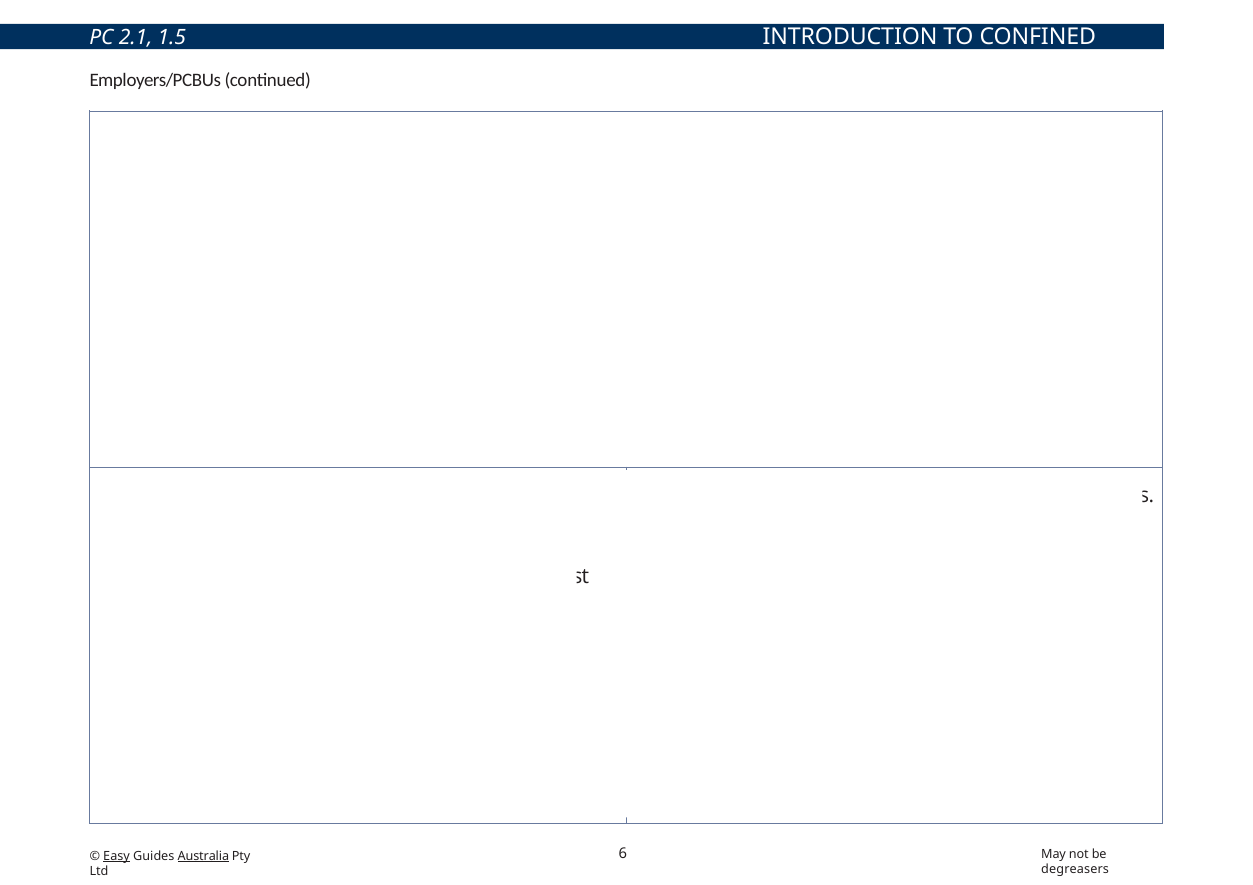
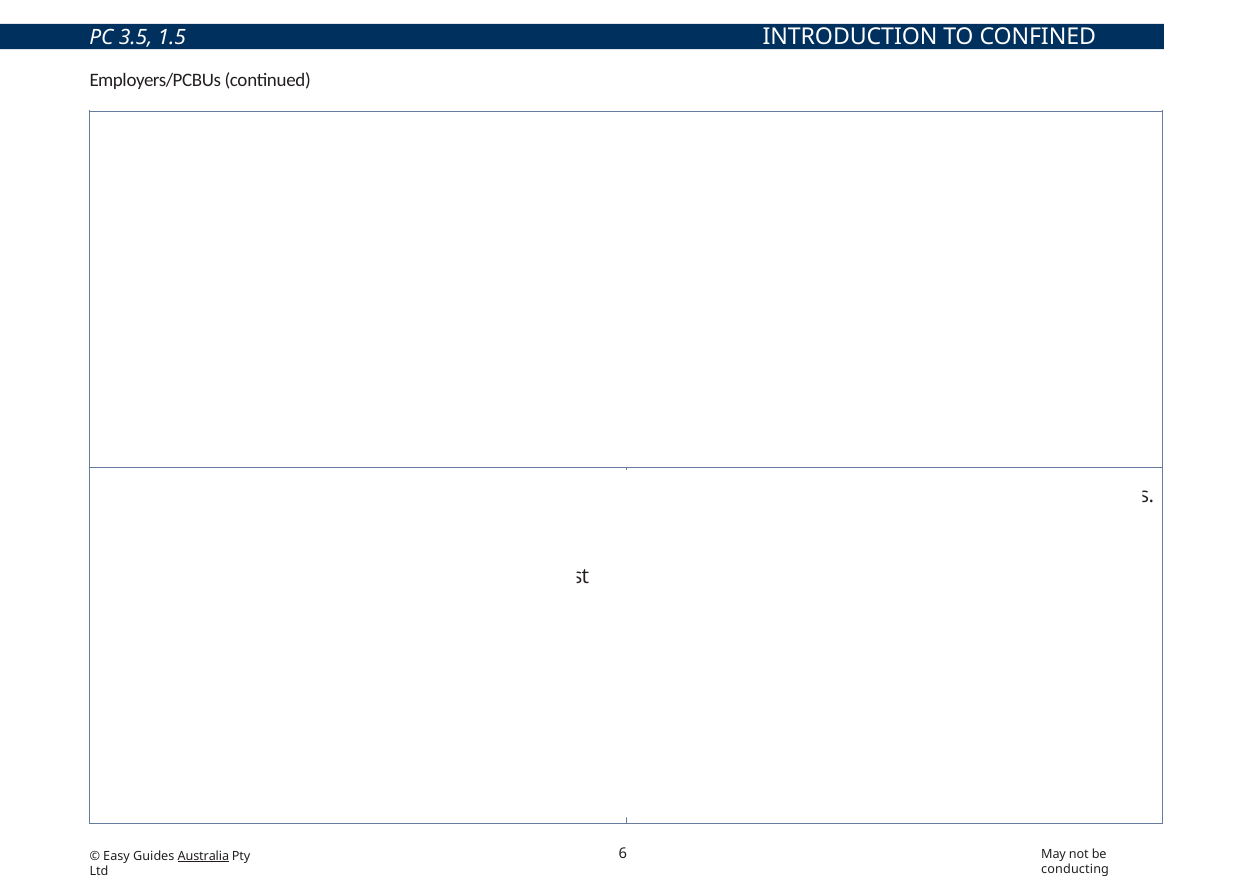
2.1: 2.1 -> 3.5
Easy underline: present -> none
degreasers: degreasers -> conducting
